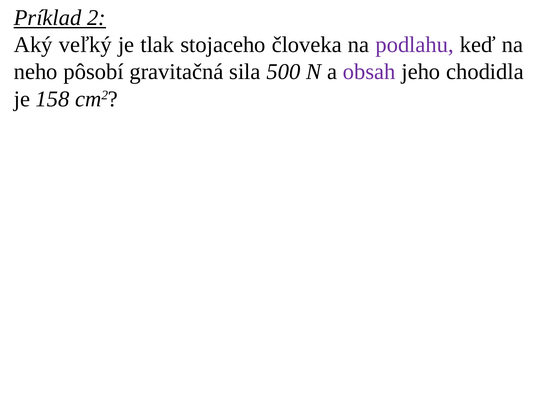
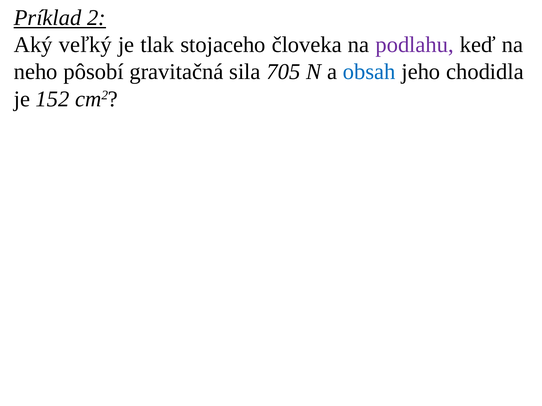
500: 500 -> 705
obsah colour: purple -> blue
158: 158 -> 152
